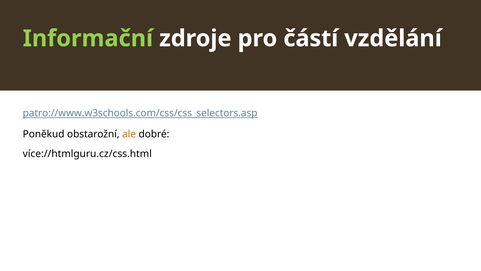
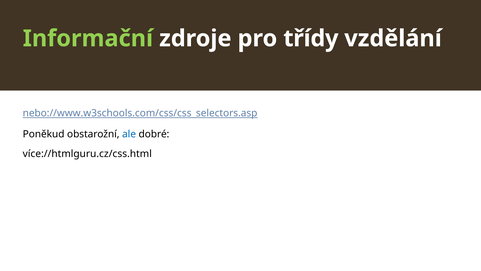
částí: částí -> třídy
patro://www.w3schools.com/css/css_selectors.asp: patro://www.w3schools.com/css/css_selectors.asp -> nebo://www.w3schools.com/css/css_selectors.asp
ale colour: orange -> blue
